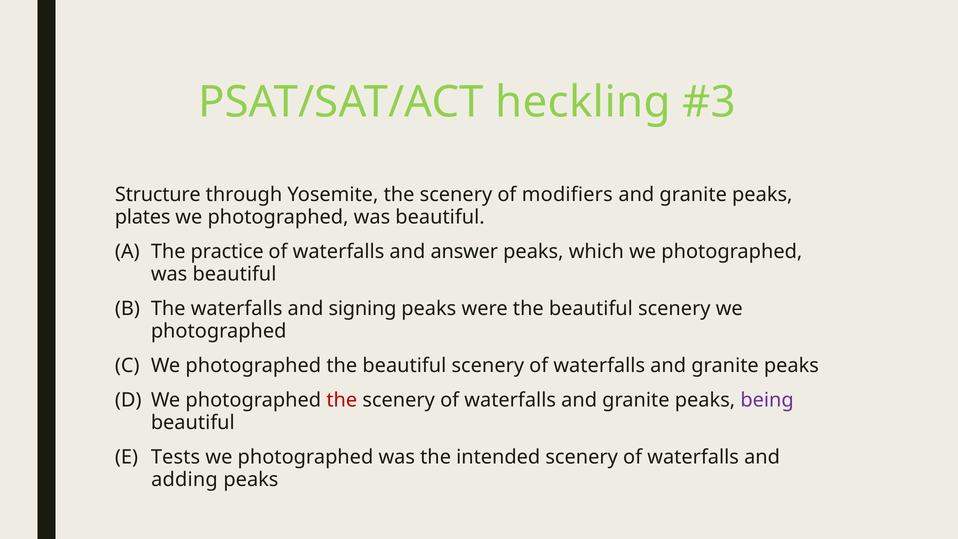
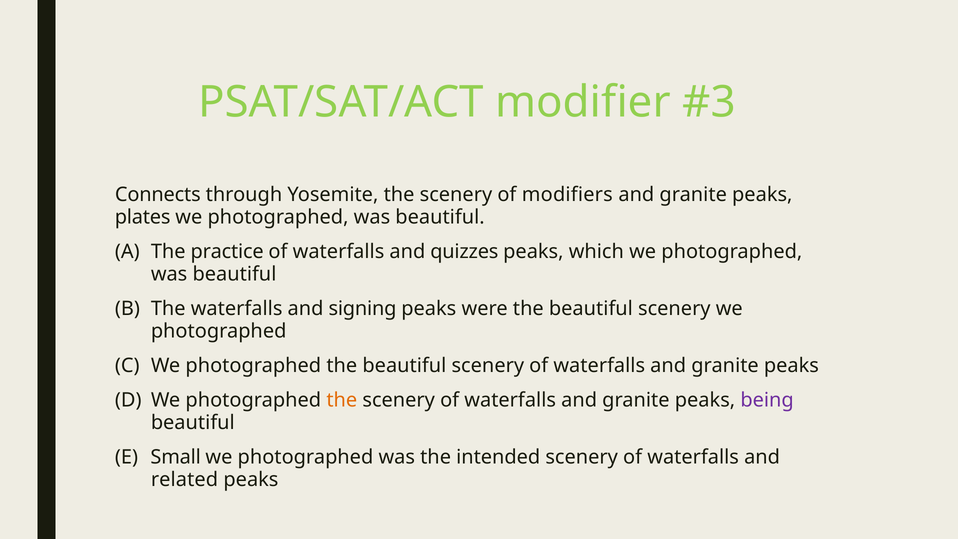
heckling: heckling -> modifier
Structure: Structure -> Connects
answer: answer -> quizzes
the at (342, 400) colour: red -> orange
Tests: Tests -> Small
adding: adding -> related
